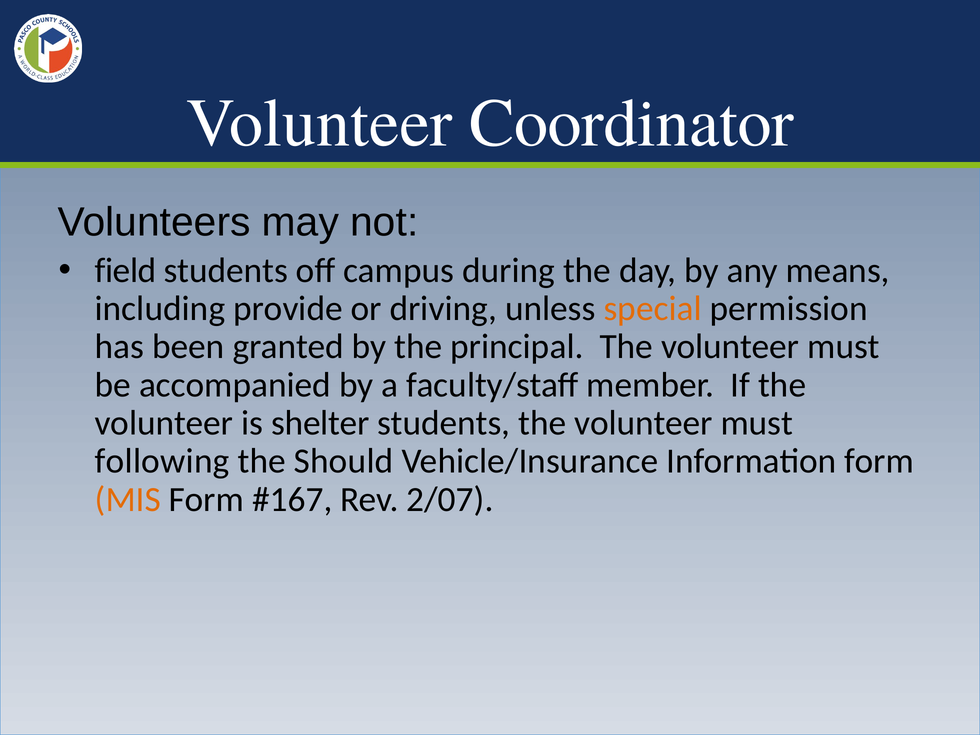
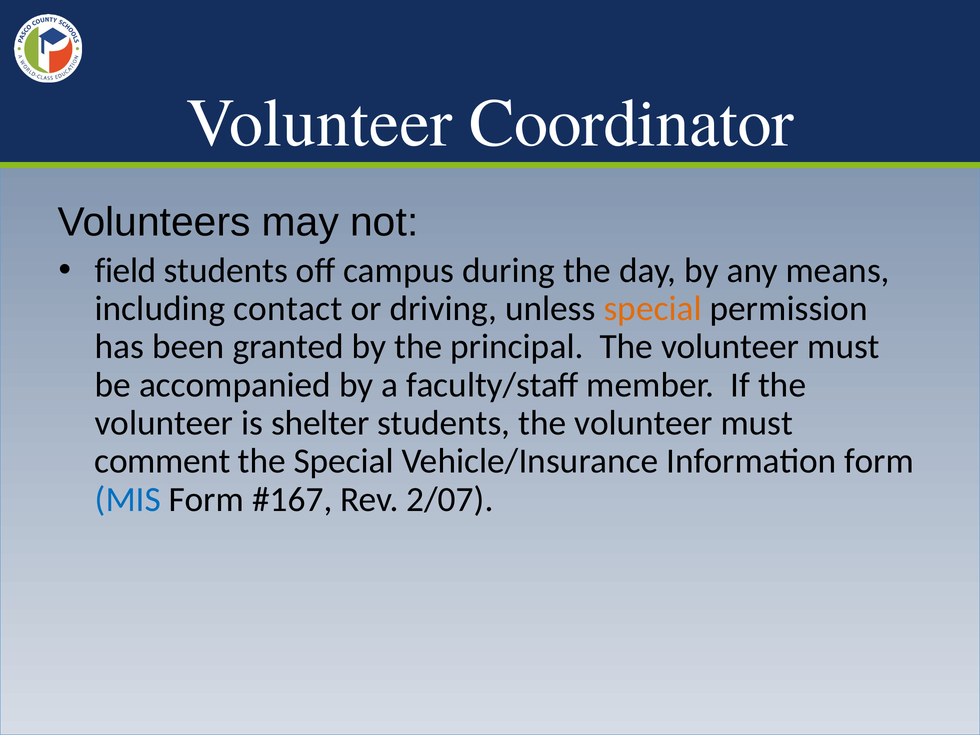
provide: provide -> contact
following: following -> comment
the Should: Should -> Special
MIS colour: orange -> blue
